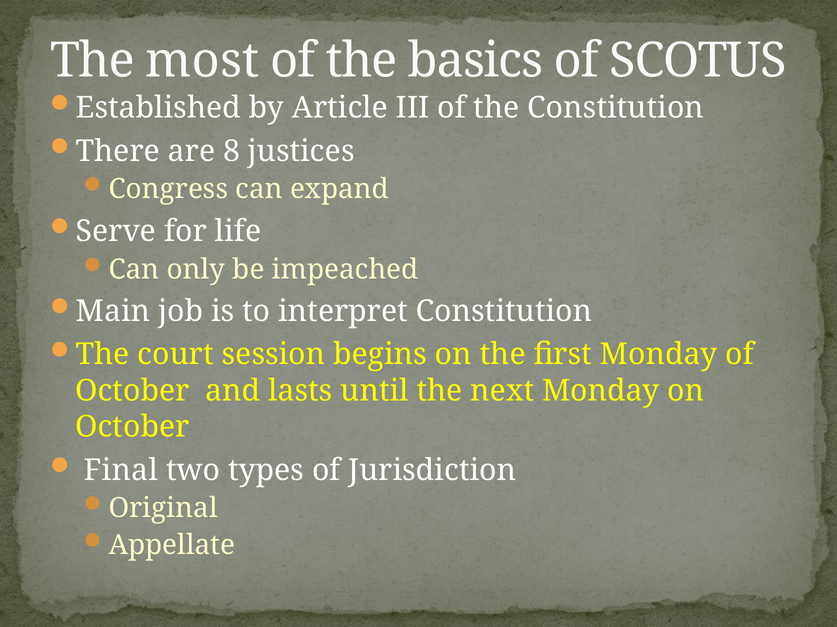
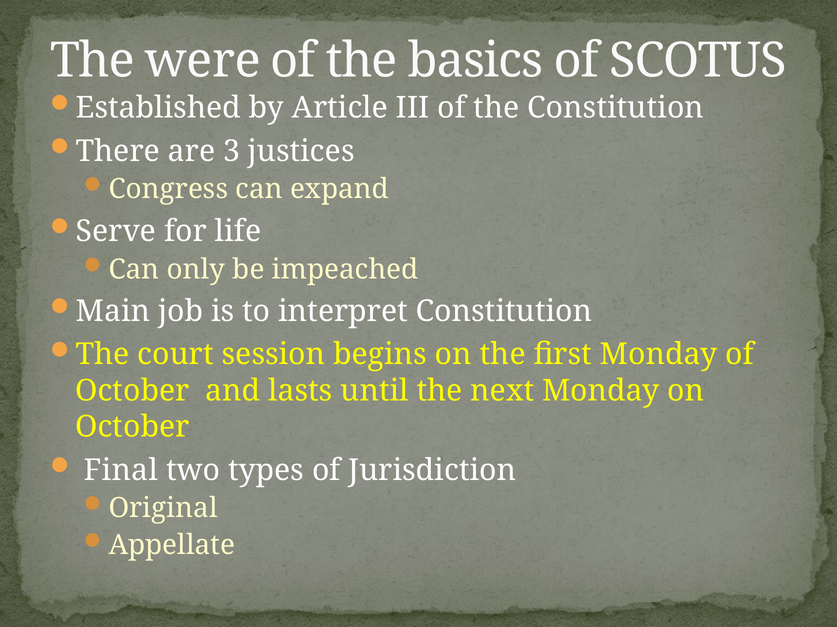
most: most -> were
8: 8 -> 3
